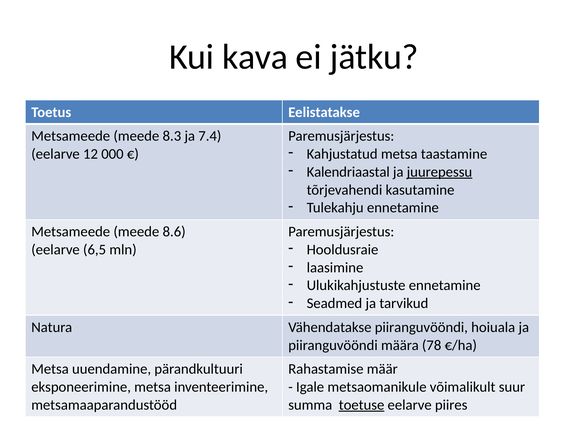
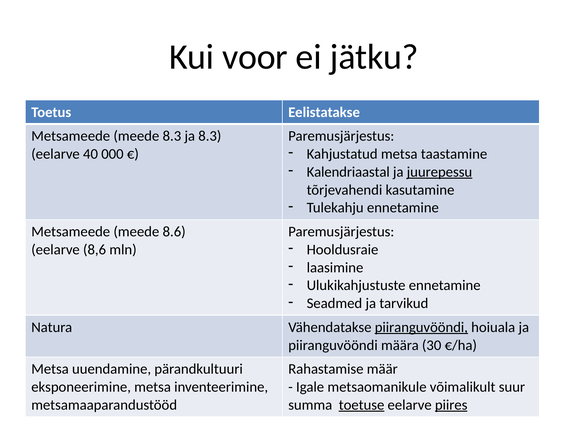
kava: kava -> voor
ja 7.4: 7.4 -> 8.3
12: 12 -> 40
6,5: 6,5 -> 8,6
piiranguvööndi at (421, 327) underline: none -> present
78: 78 -> 30
piires underline: none -> present
